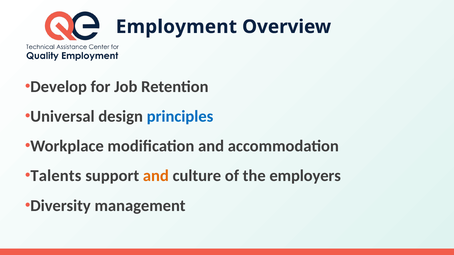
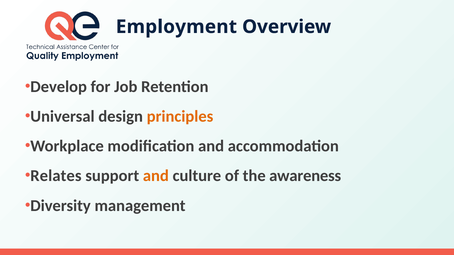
principles colour: blue -> orange
Talents: Talents -> Relates
employers: employers -> awareness
